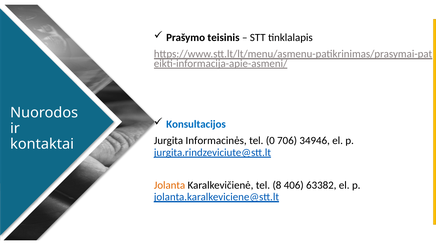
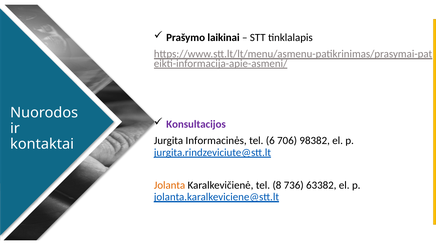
teisinis: teisinis -> laikinai
Konsultacijos colour: blue -> purple
0: 0 -> 6
34946: 34946 -> 98382
406: 406 -> 736
